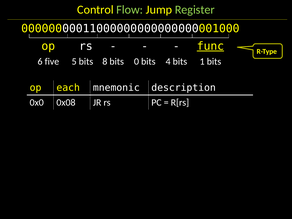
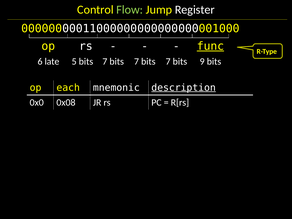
Register colour: light green -> white
five: five -> late
5 bits 8: 8 -> 7
0 at (136, 61): 0 -> 7
4 at (168, 61): 4 -> 7
1: 1 -> 9
description underline: none -> present
